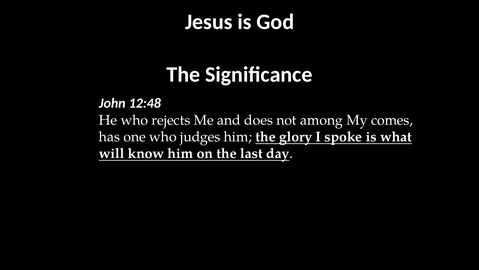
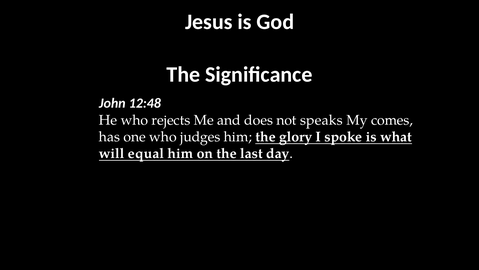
among: among -> speaks
know: know -> equal
